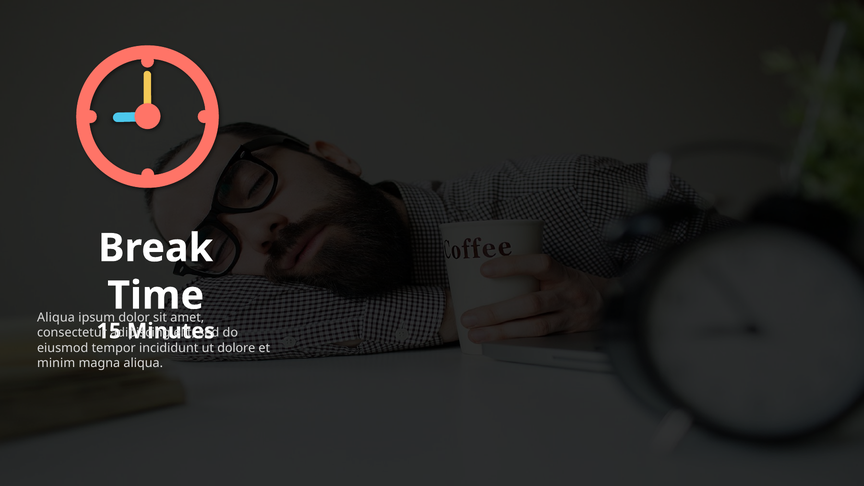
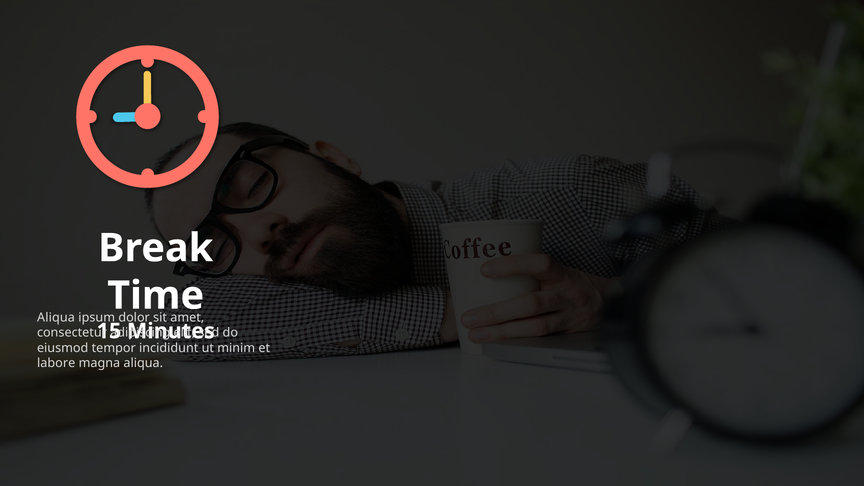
dolore: dolore -> minim
minim: minim -> labore
